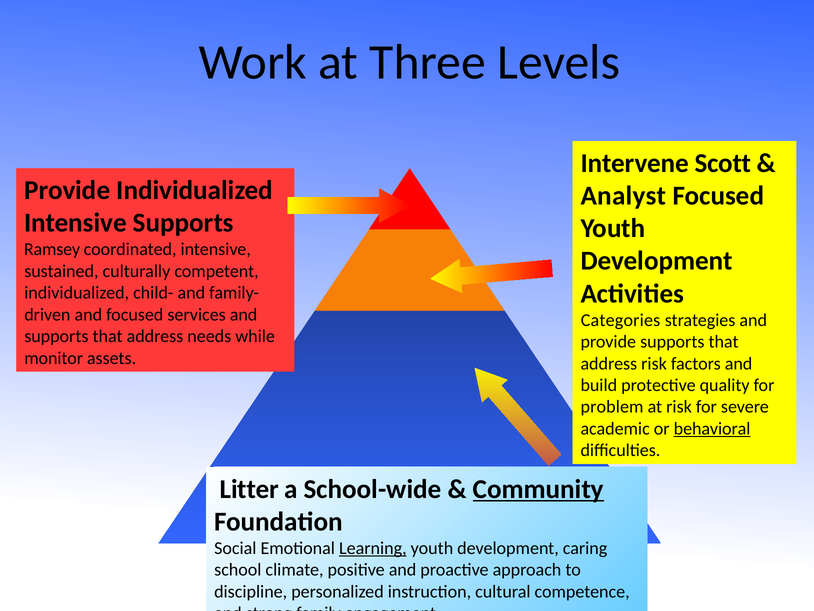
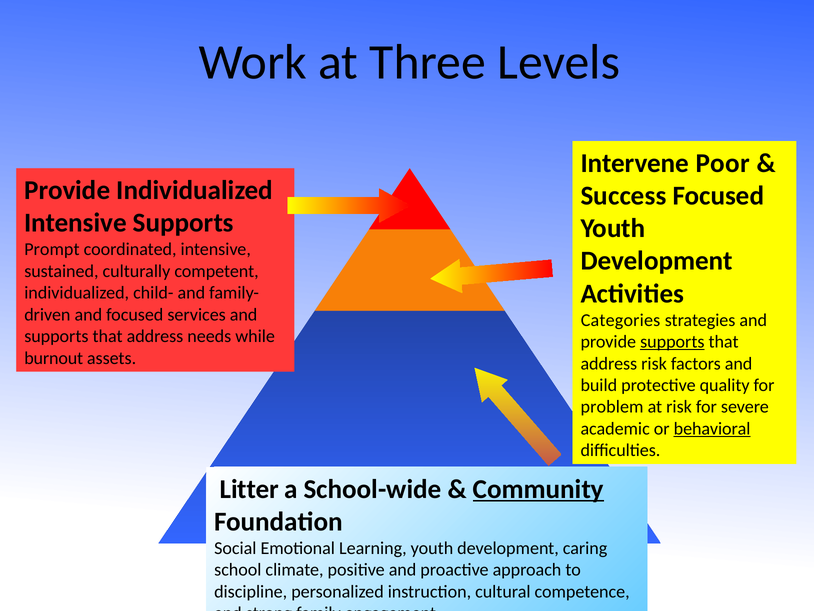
Scott: Scott -> Poor
Analyst: Analyst -> Success
Ramsey: Ramsey -> Prompt
supports at (672, 342) underline: none -> present
monitor: monitor -> burnout
Learning underline: present -> none
